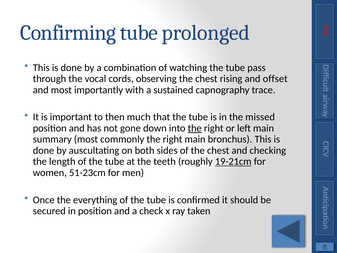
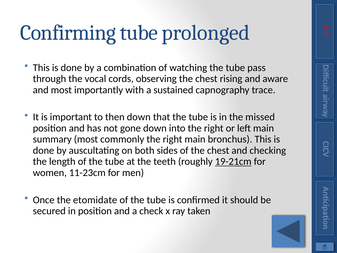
offset: offset -> aware
then much: much -> down
the at (195, 128) underline: present -> none
51-23cm: 51-23cm -> 11-23cm
everything: everything -> etomidate
